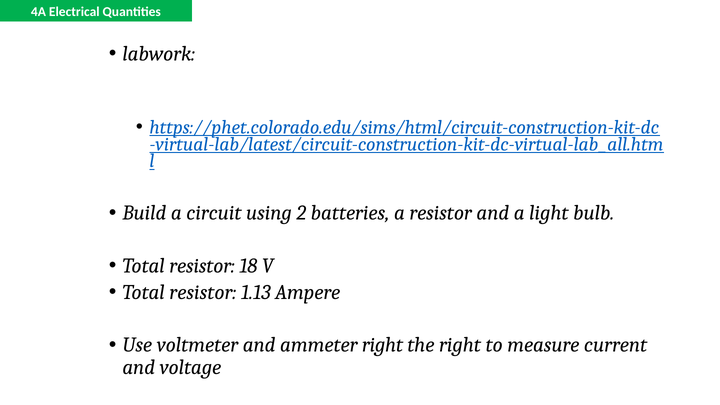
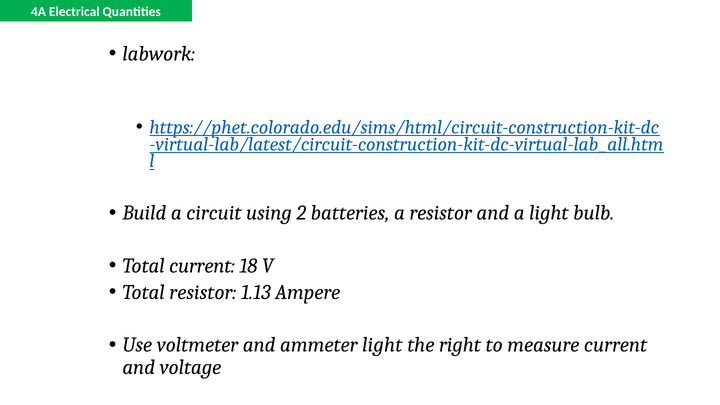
resistor at (202, 266): resistor -> current
ammeter right: right -> light
